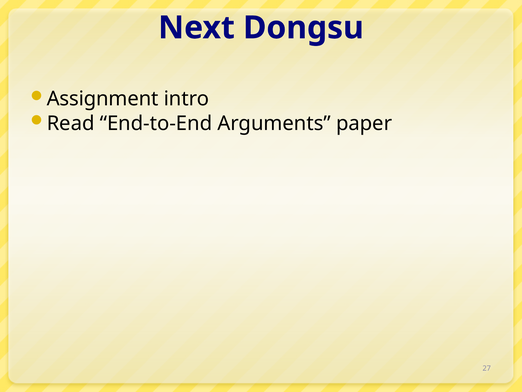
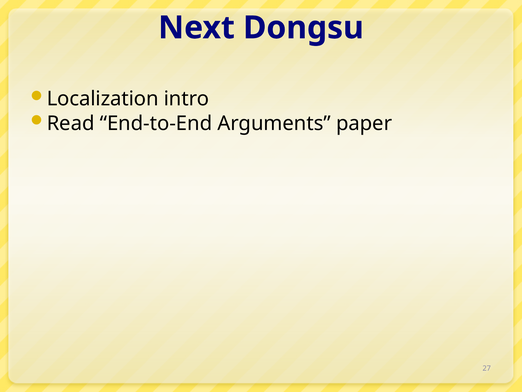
Assignment: Assignment -> Localization
